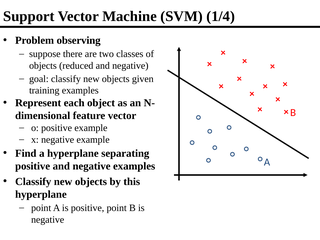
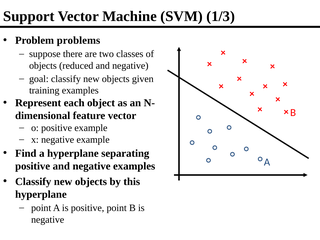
1/4: 1/4 -> 1/3
observing: observing -> problems
